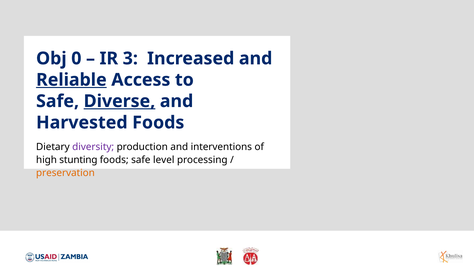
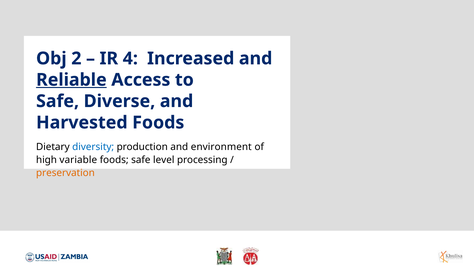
0: 0 -> 2
3: 3 -> 4
Diverse underline: present -> none
diversity colour: purple -> blue
interventions: interventions -> environment
stunting: stunting -> variable
